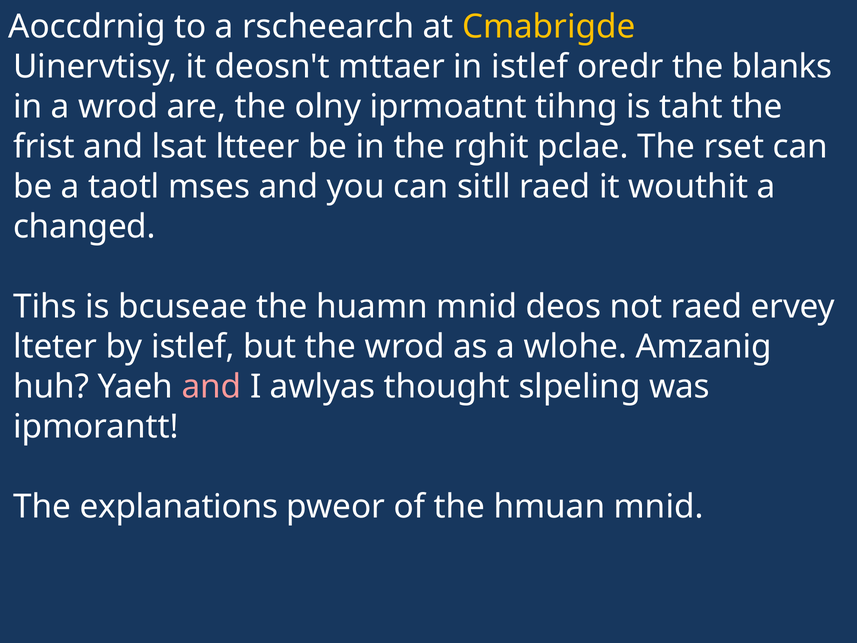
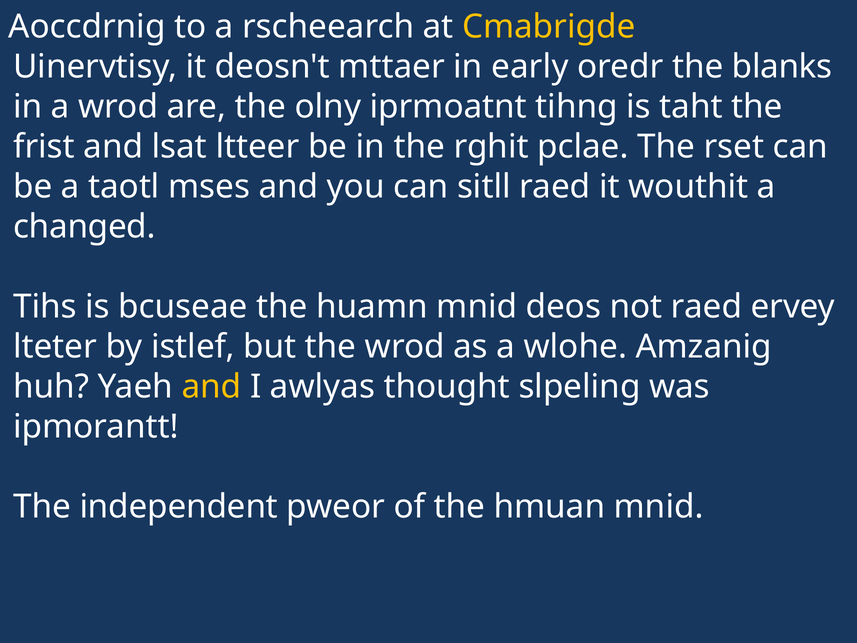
in istlef: istlef -> early
and at (212, 387) colour: pink -> yellow
explanations: explanations -> independent
